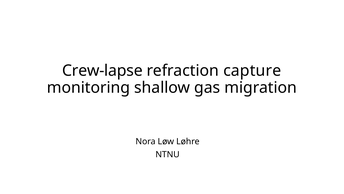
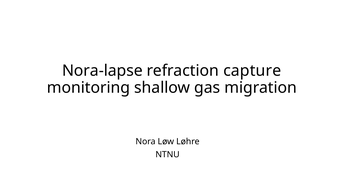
Crew-lapse: Crew-lapse -> Nora-lapse
